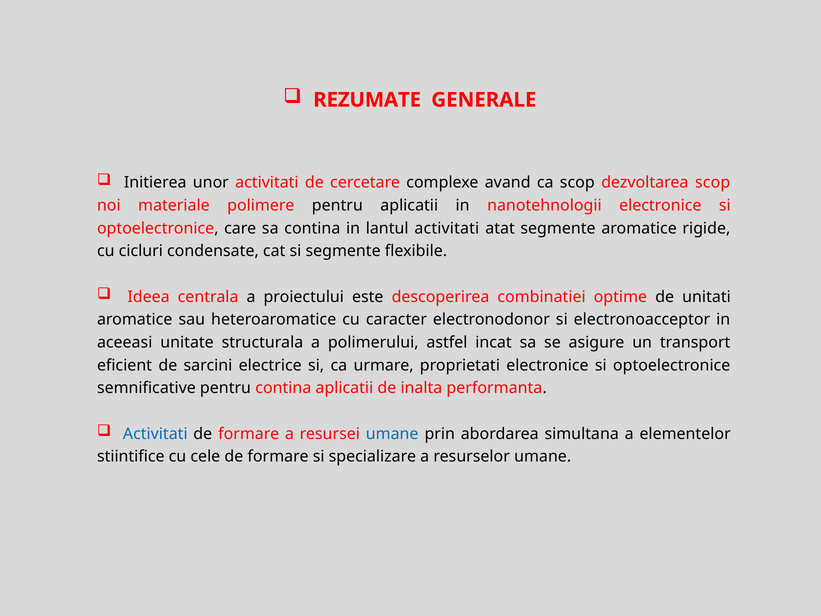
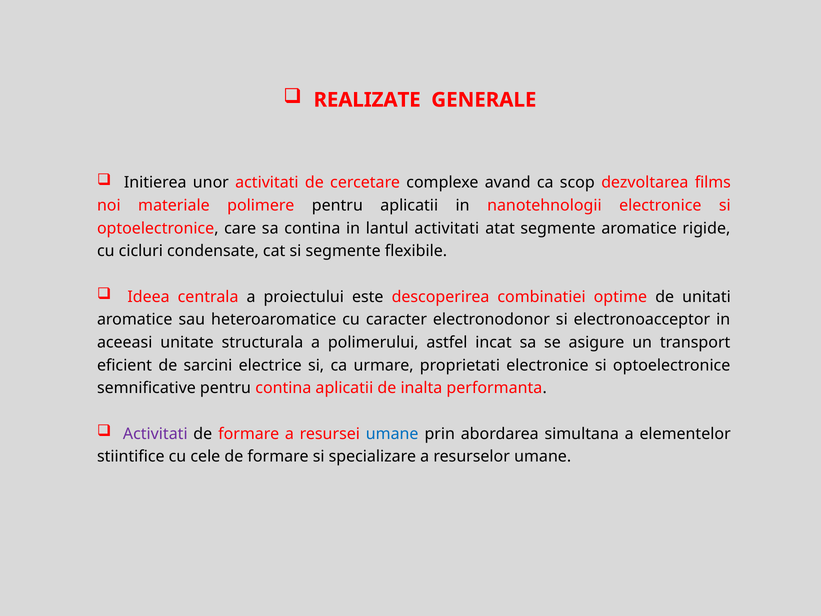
REZUMATE: REZUMATE -> REALIZATE
dezvoltarea scop: scop -> films
Activitati at (155, 434) colour: blue -> purple
